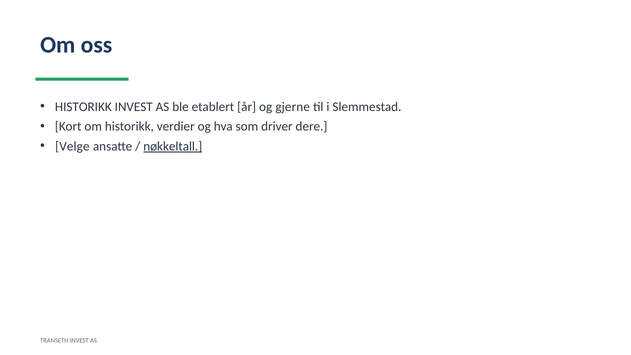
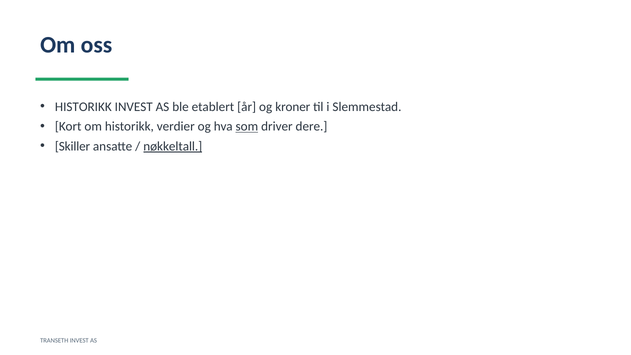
gjerne: gjerne -> kroner
som underline: none -> present
Velge: Velge -> Skiller
